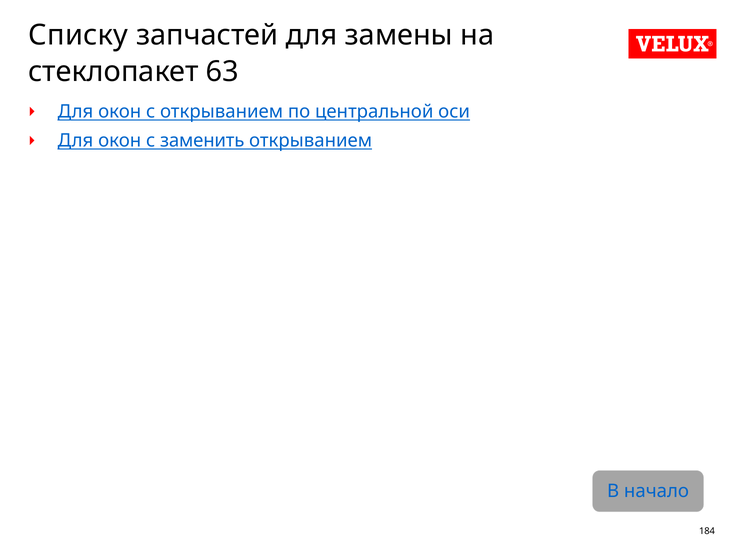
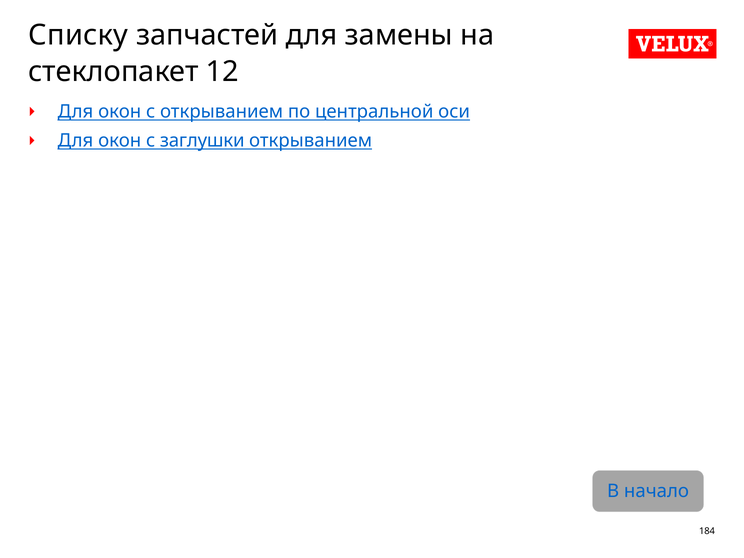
63: 63 -> 12
заменить: заменить -> заглушки
